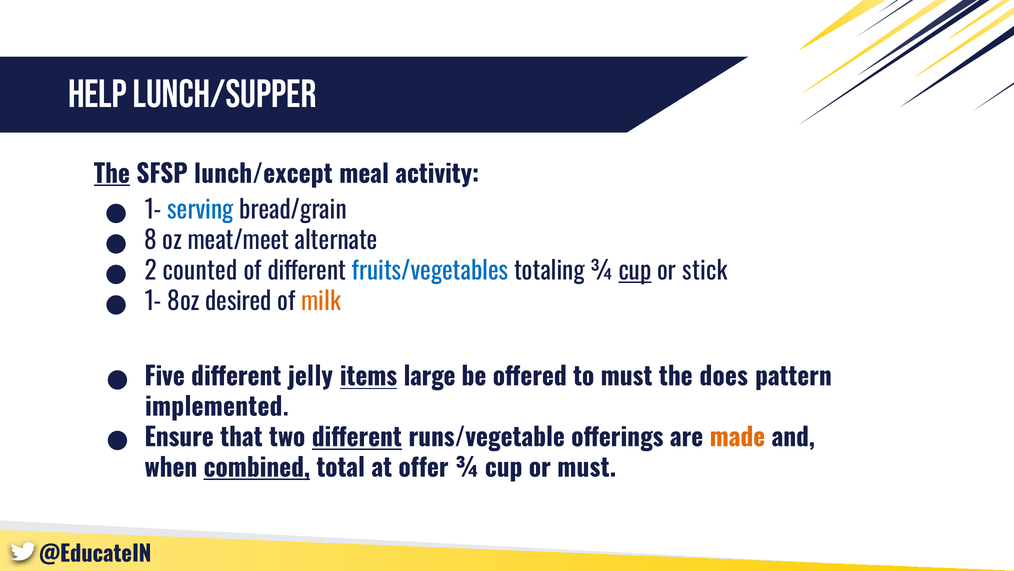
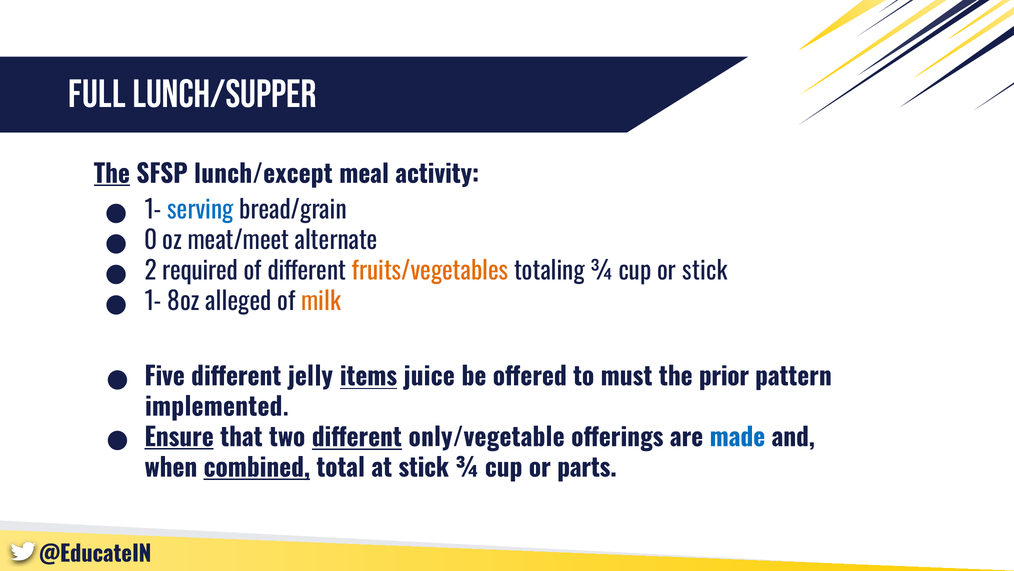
HELP: HELP -> FULL
8: 8 -> 0
counted: counted -> required
fruits/vegetables colour: blue -> orange
cup at (635, 271) underline: present -> none
desired: desired -> alleged
large: large -> juice
does: does -> prior
Ensure underline: none -> present
runs/vegetable: runs/vegetable -> only/vegetable
made colour: orange -> blue
at offer: offer -> stick
or must: must -> parts
